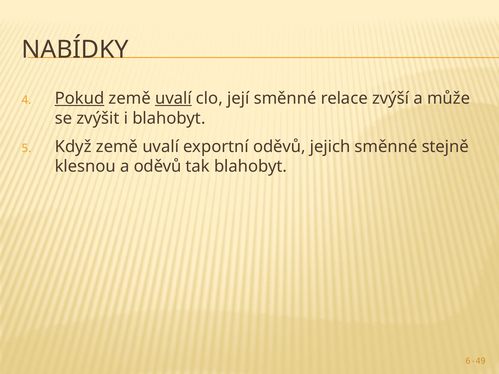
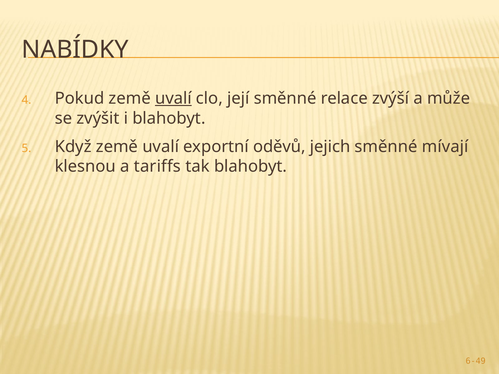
Pokud underline: present -> none
stejně: stejně -> mívají
a oděvů: oděvů -> tariffs
